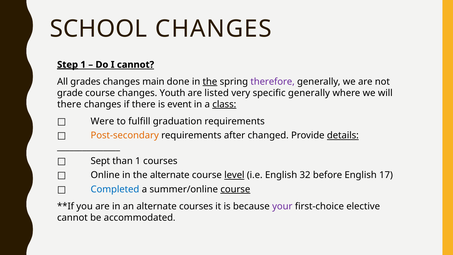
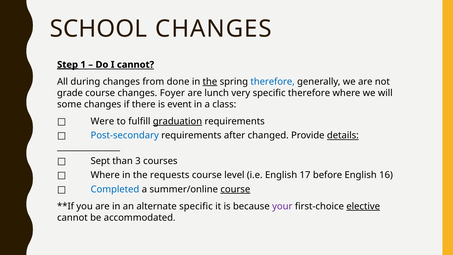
grades: grades -> during
main: main -> from
therefore at (273, 82) colour: purple -> blue
Youth: Youth -> Foyer
listed: listed -> lunch
specific generally: generally -> therefore
there at (69, 104): there -> some
class underline: present -> none
graduation underline: none -> present
Post-secondary colour: orange -> blue
than 1: 1 -> 3
Online at (105, 175): Online -> Where
the alternate: alternate -> requests
level underline: present -> none
32: 32 -> 17
17: 17 -> 16
alternate courses: courses -> specific
elective underline: none -> present
